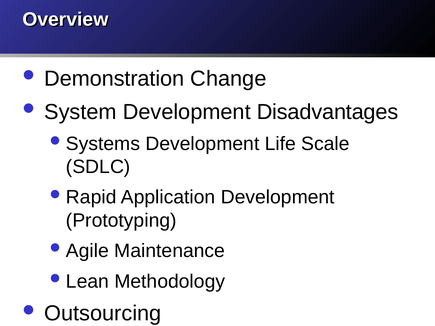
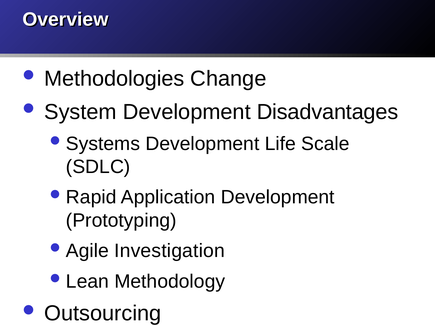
Demonstration: Demonstration -> Methodologies
Maintenance: Maintenance -> Investigation
